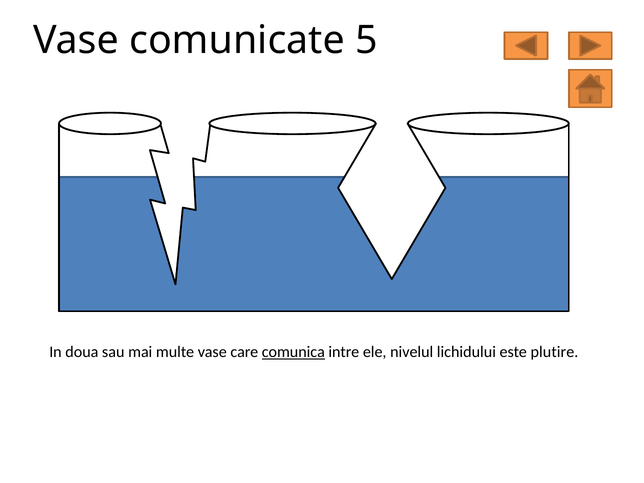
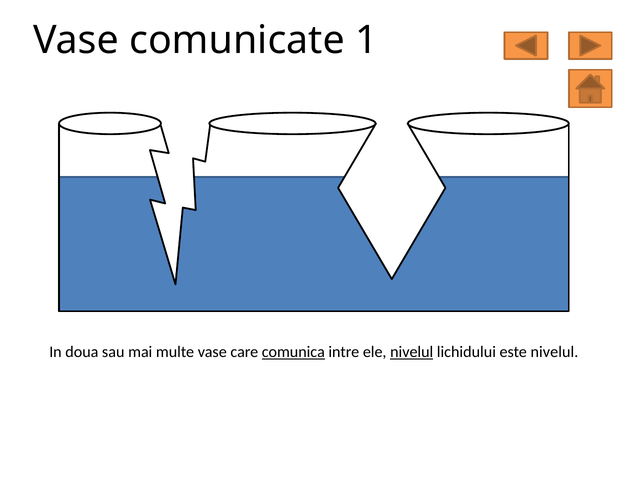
5: 5 -> 1
nivelul at (412, 352) underline: none -> present
este plutire: plutire -> nivelul
